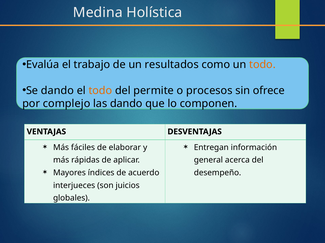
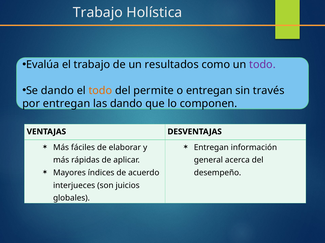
Medina at (98, 13): Medina -> Trabajo
todo at (262, 65) colour: orange -> purple
o procesos: procesos -> entregan
ofrece: ofrece -> través
por complejo: complejo -> entregan
